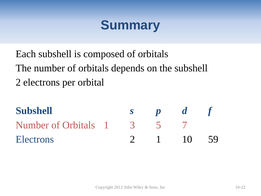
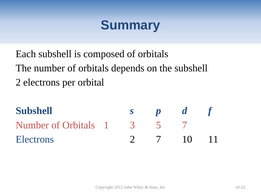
2 1: 1 -> 7
59: 59 -> 11
